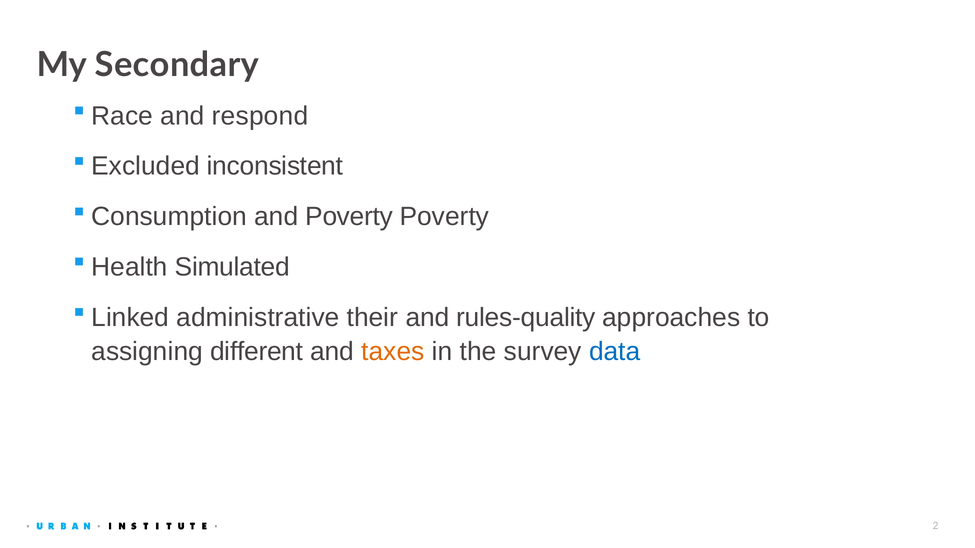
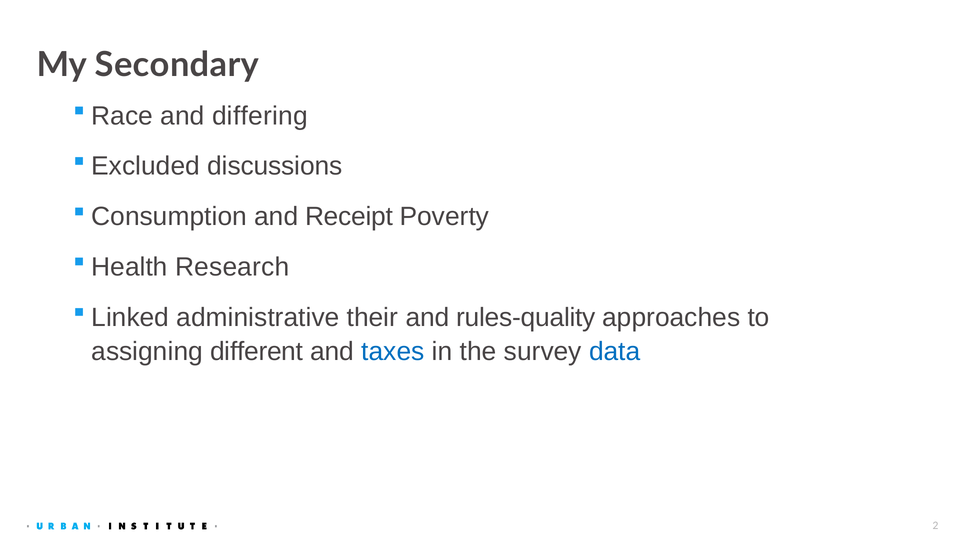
respond: respond -> differing
inconsistent: inconsistent -> discussions
and Poverty: Poverty -> Receipt
Simulated: Simulated -> Research
taxes colour: orange -> blue
